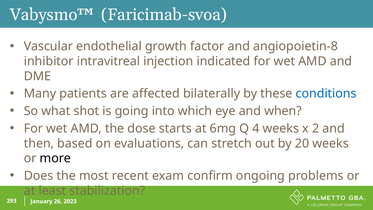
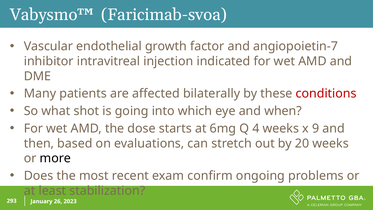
angiopoietin-8: angiopoietin-8 -> angiopoietin-7
conditions colour: blue -> red
2: 2 -> 9
